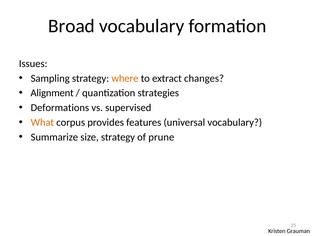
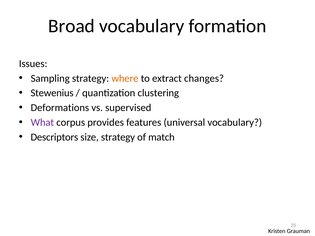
Alignment: Alignment -> Stewenius
strategies: strategies -> clustering
What colour: orange -> purple
Summarize: Summarize -> Descriptors
prune: prune -> match
